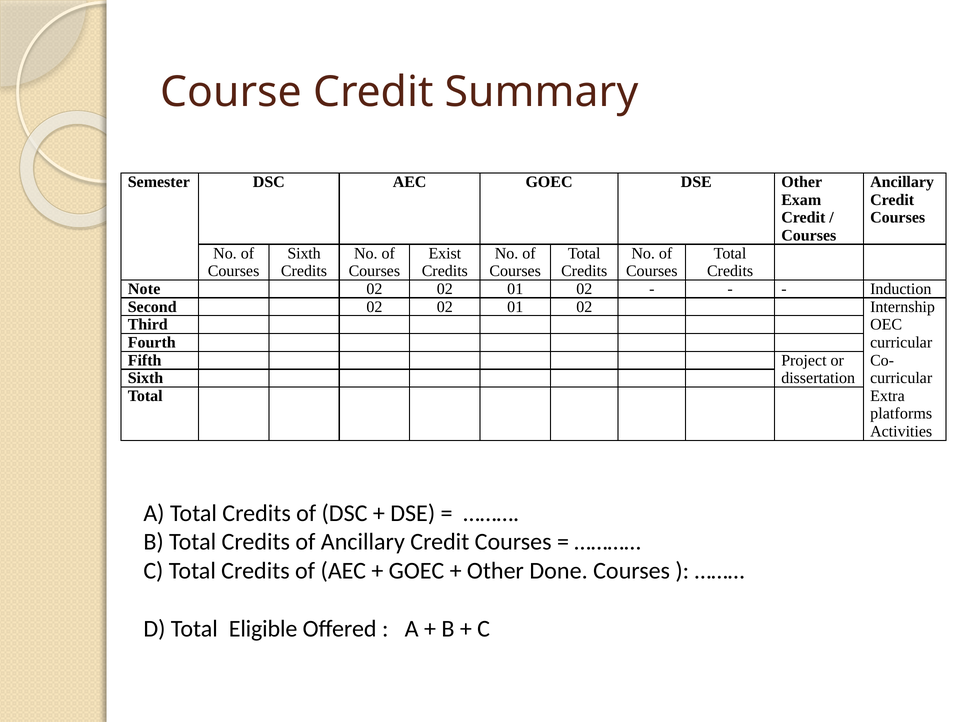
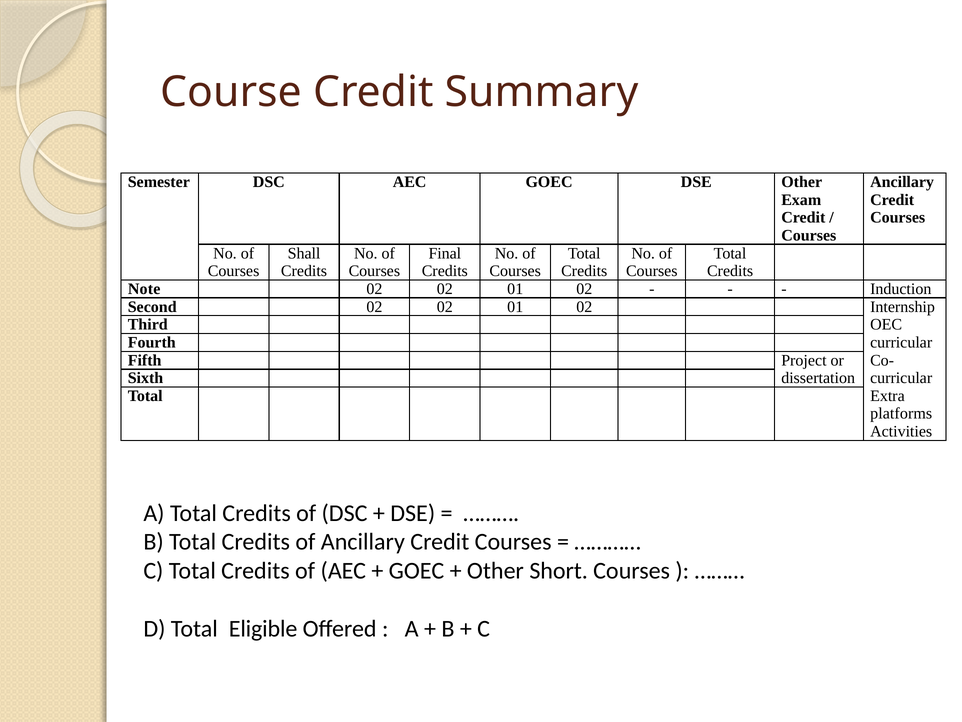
Sixth at (304, 253): Sixth -> Shall
Exist: Exist -> Final
Done: Done -> Short
